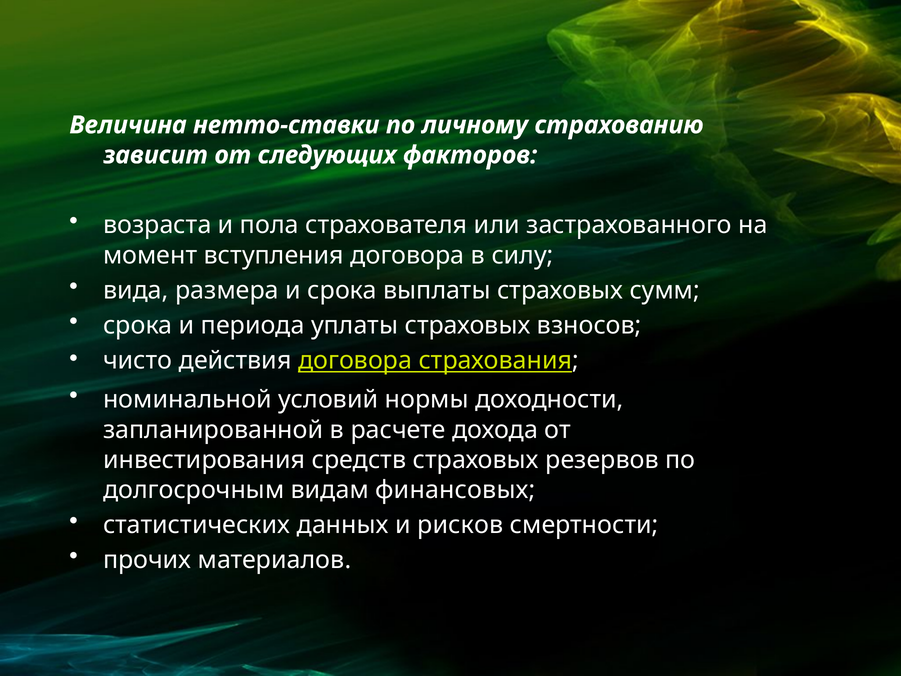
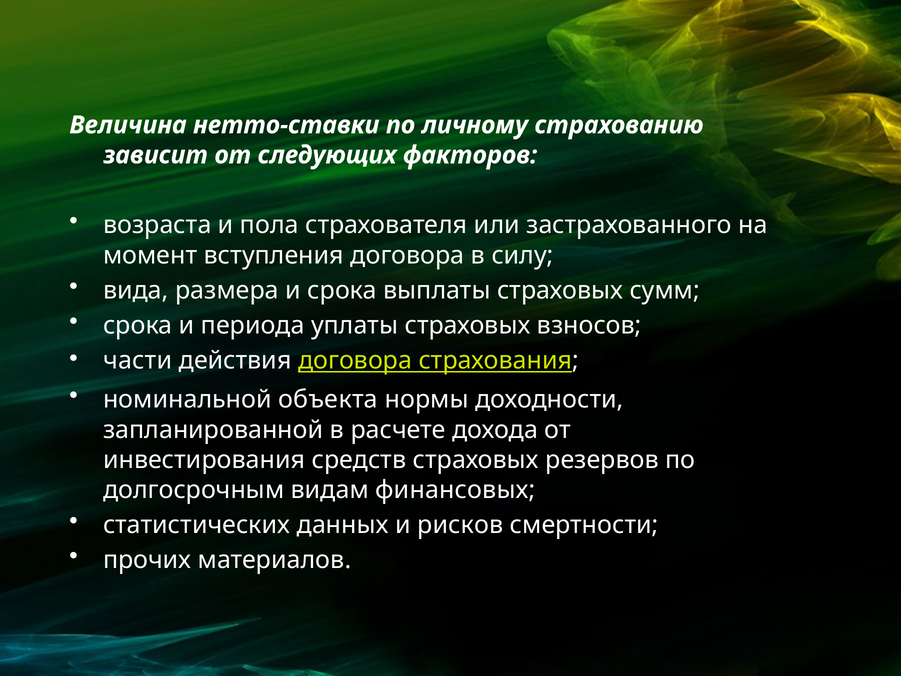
чисто: чисто -> части
условий: условий -> объекта
